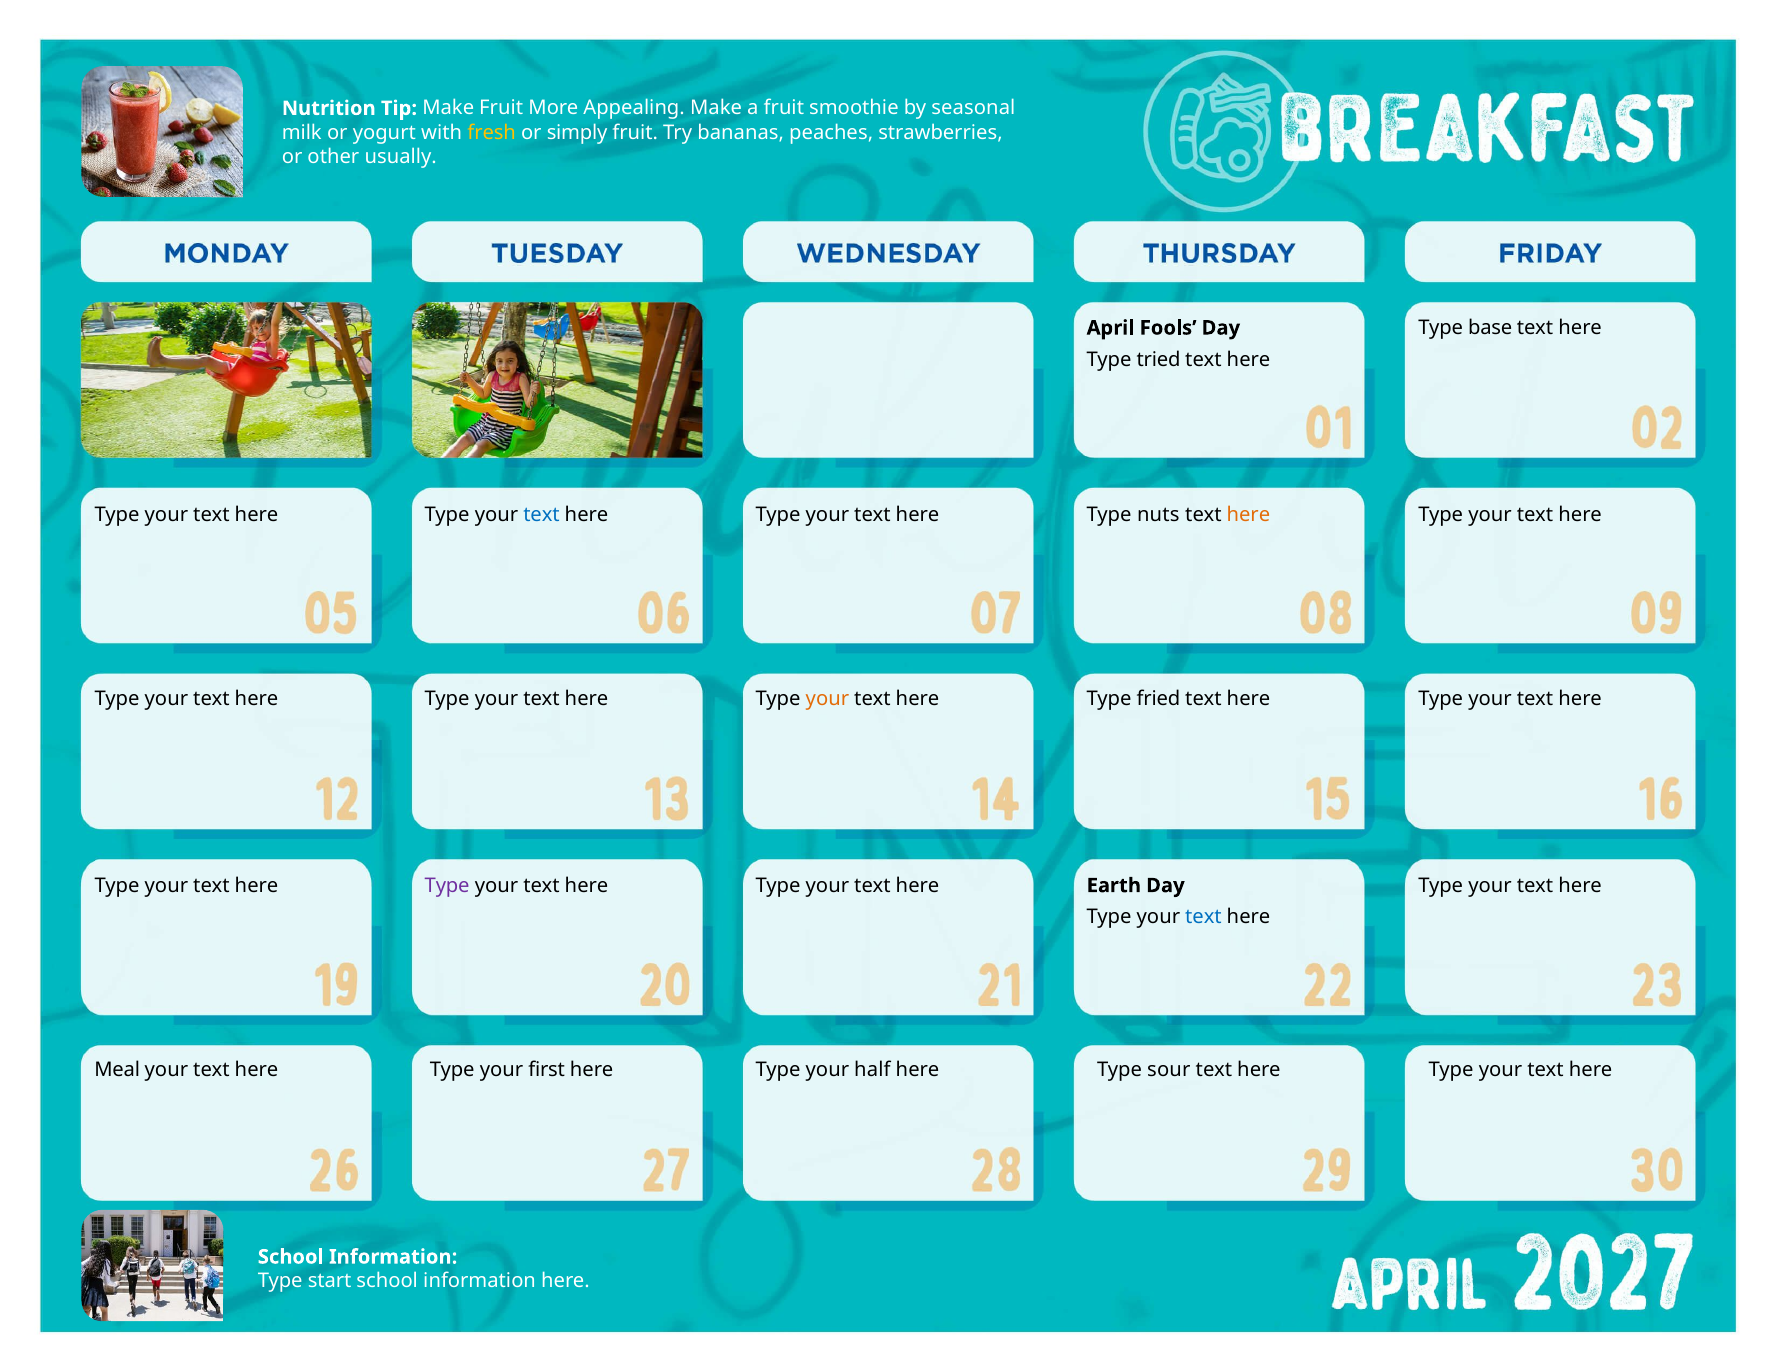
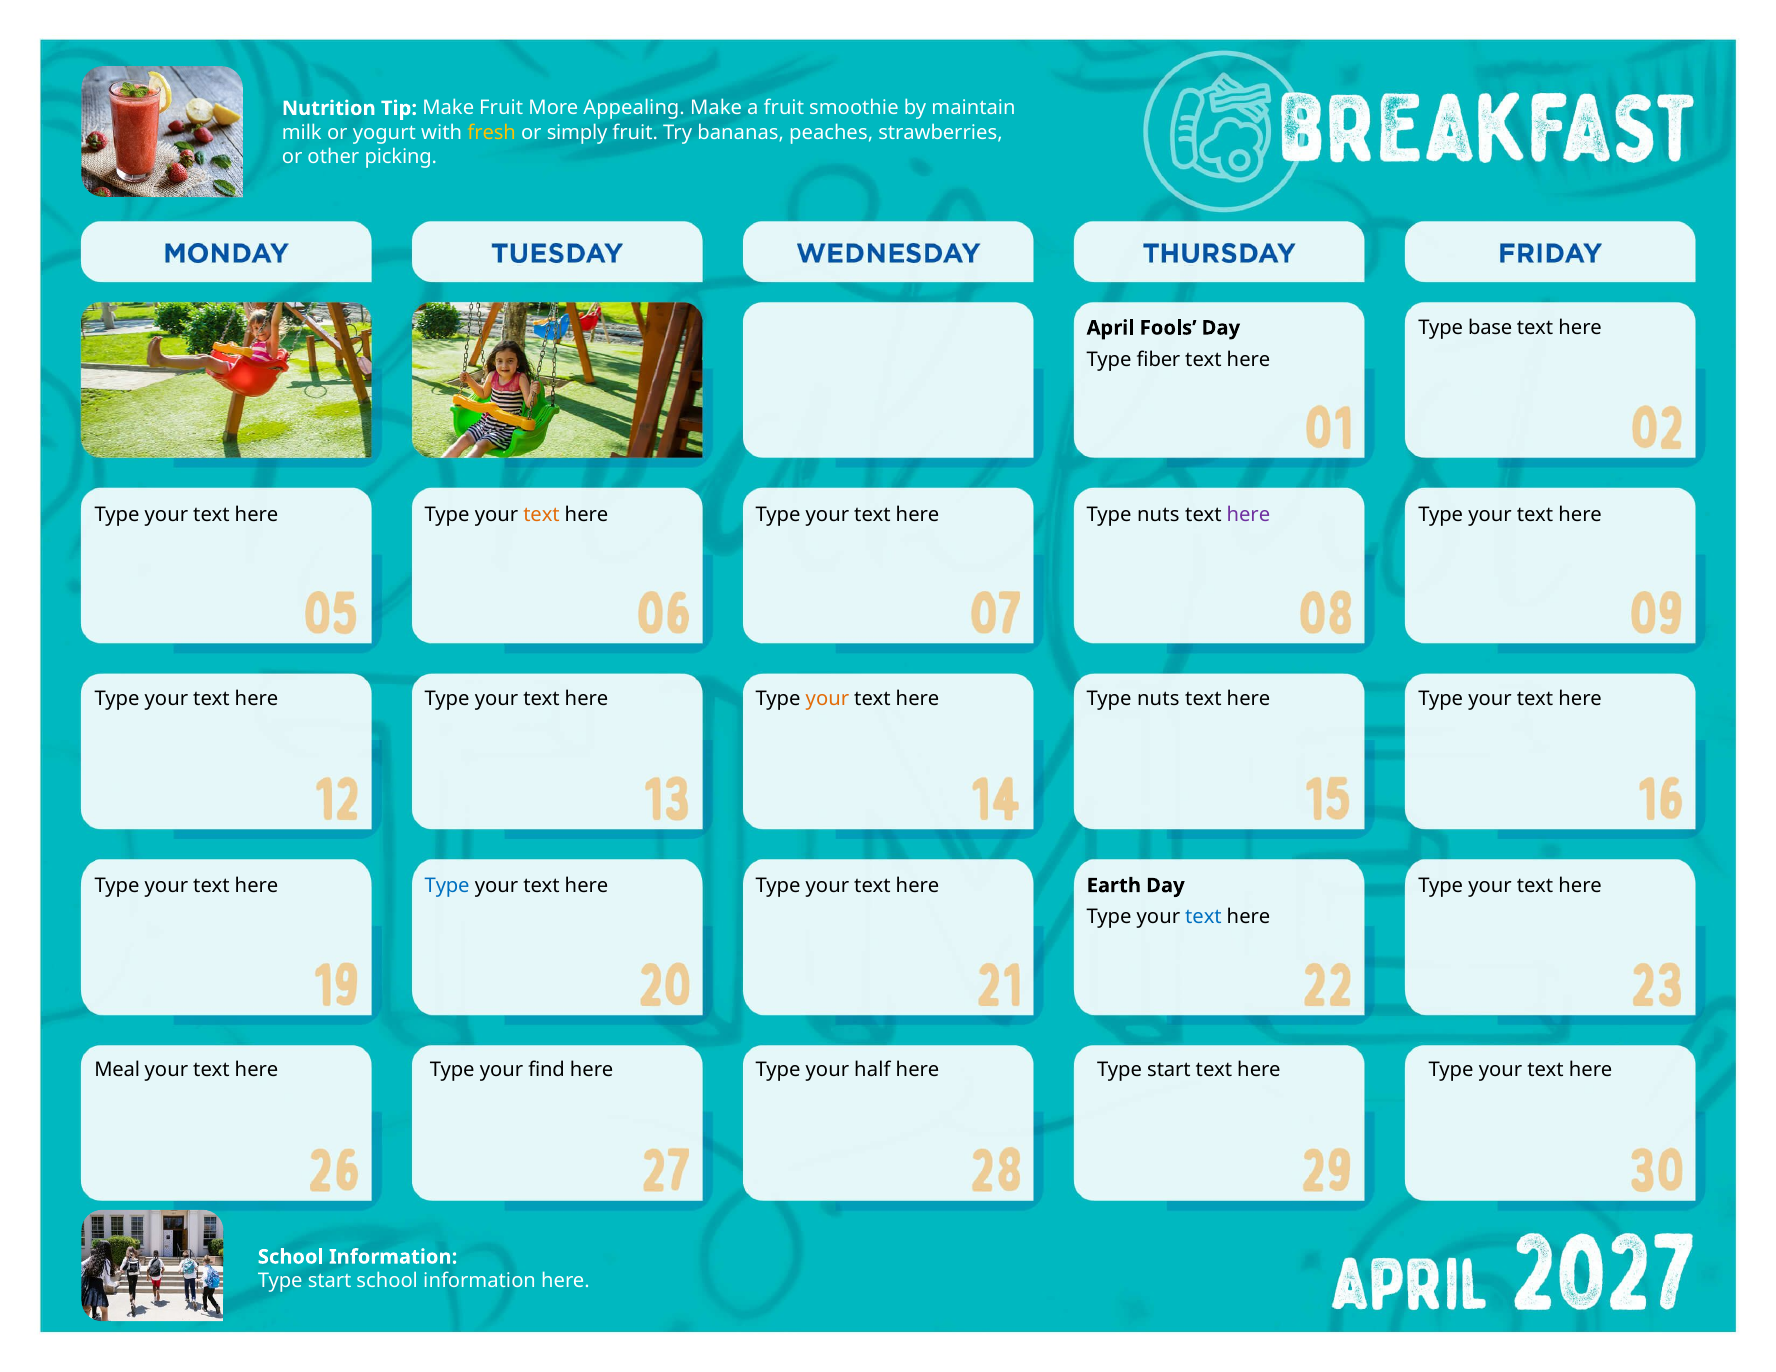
seasonal: seasonal -> maintain
usually: usually -> picking
tried: tried -> fiber
text at (541, 515) colour: blue -> orange
here at (1248, 515) colour: orange -> purple
fried at (1159, 699): fried -> nuts
Type at (447, 886) colour: purple -> blue
first: first -> find
here Type sour: sour -> start
